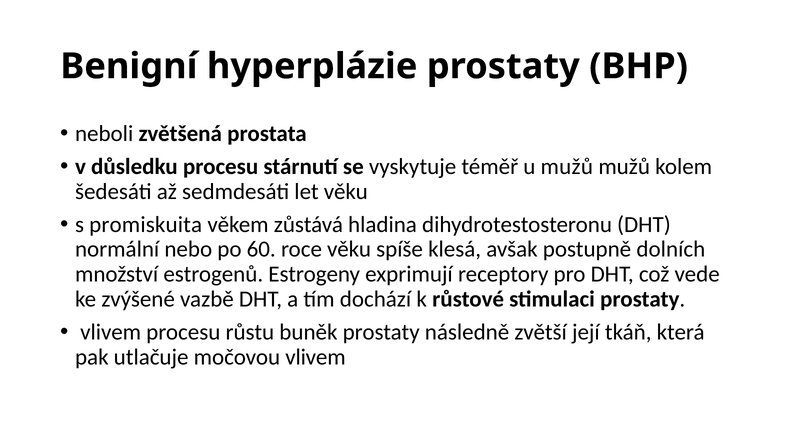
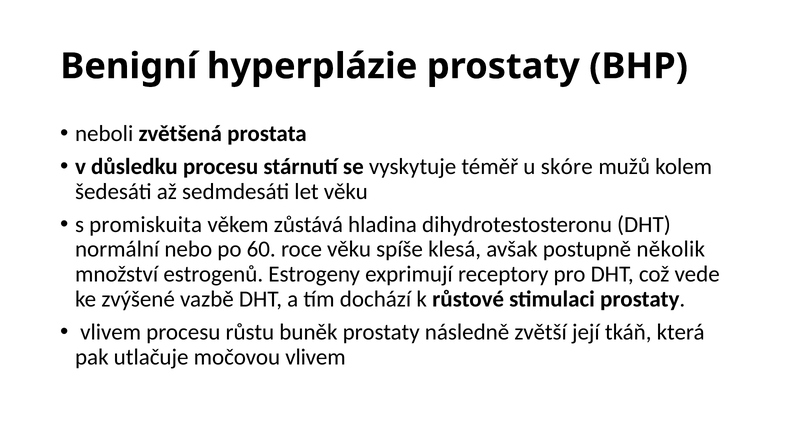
u mužů: mužů -> skóre
dolních: dolních -> několik
